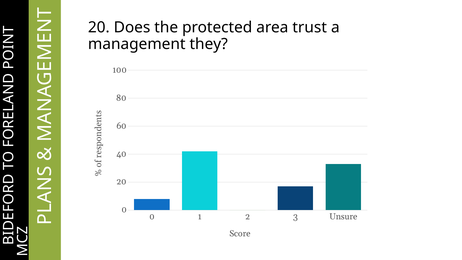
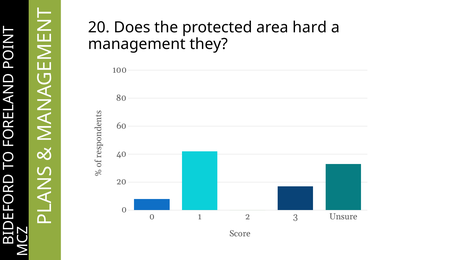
trust: trust -> hard
